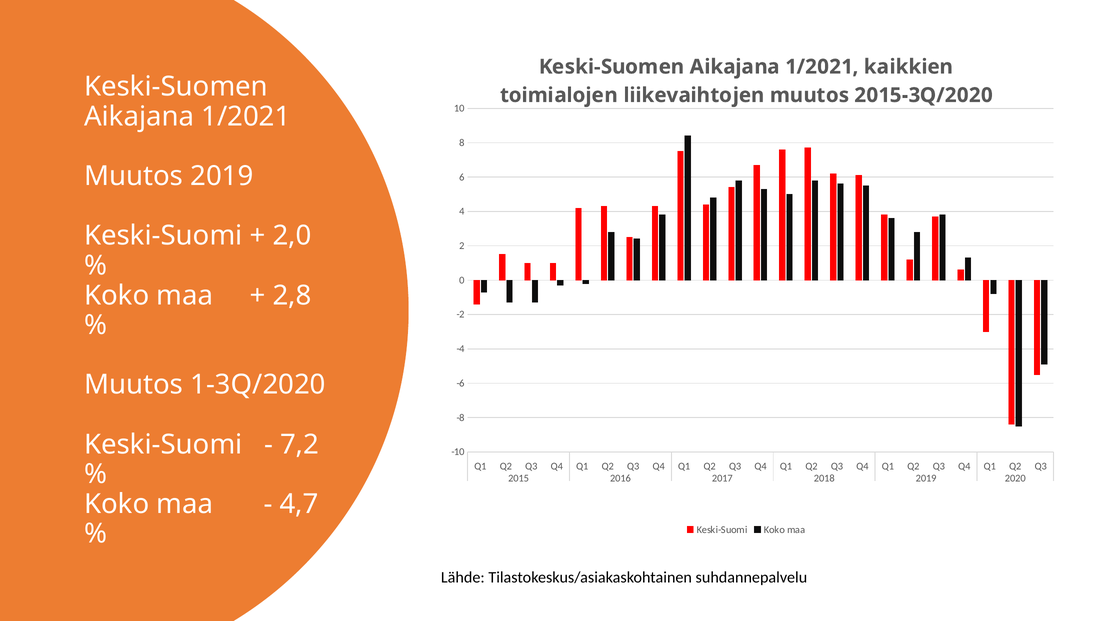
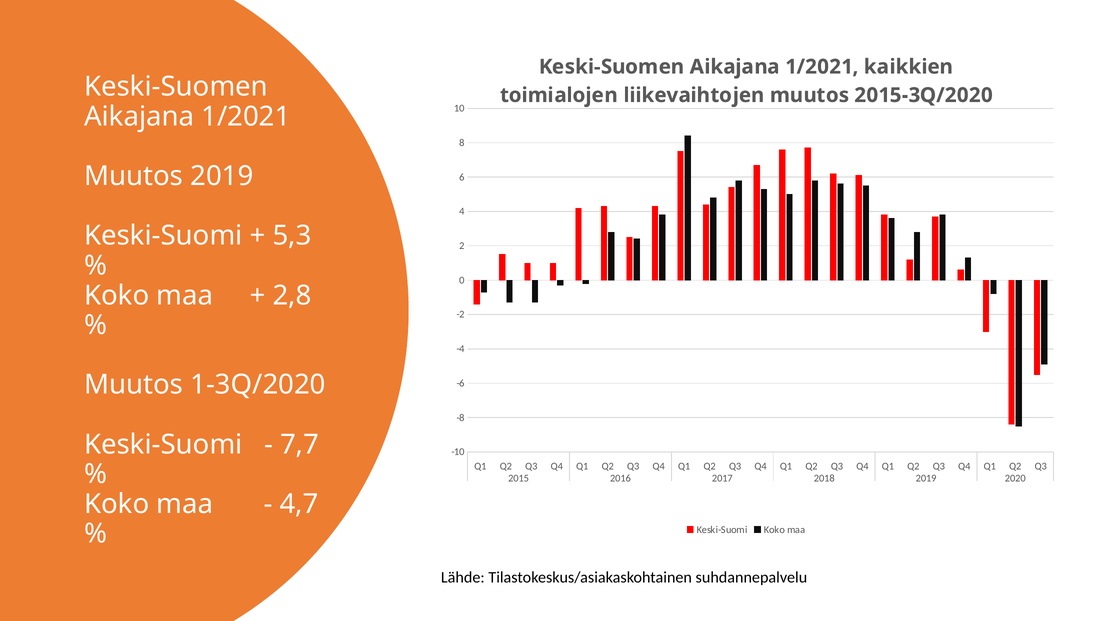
2,0: 2,0 -> 5,3
7,2: 7,2 -> 7,7
